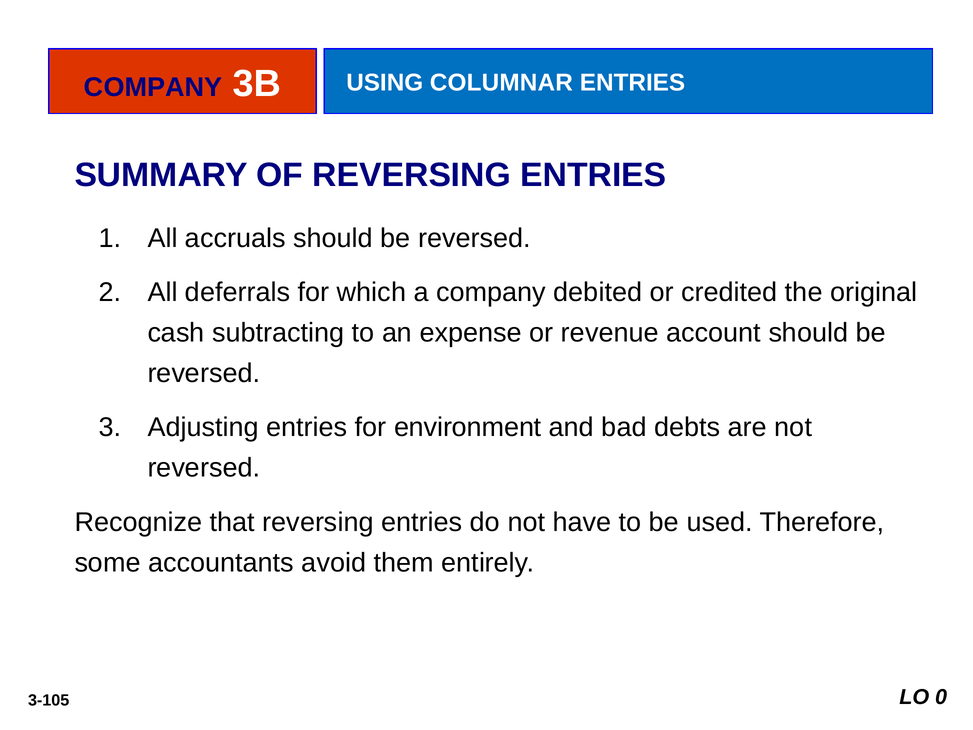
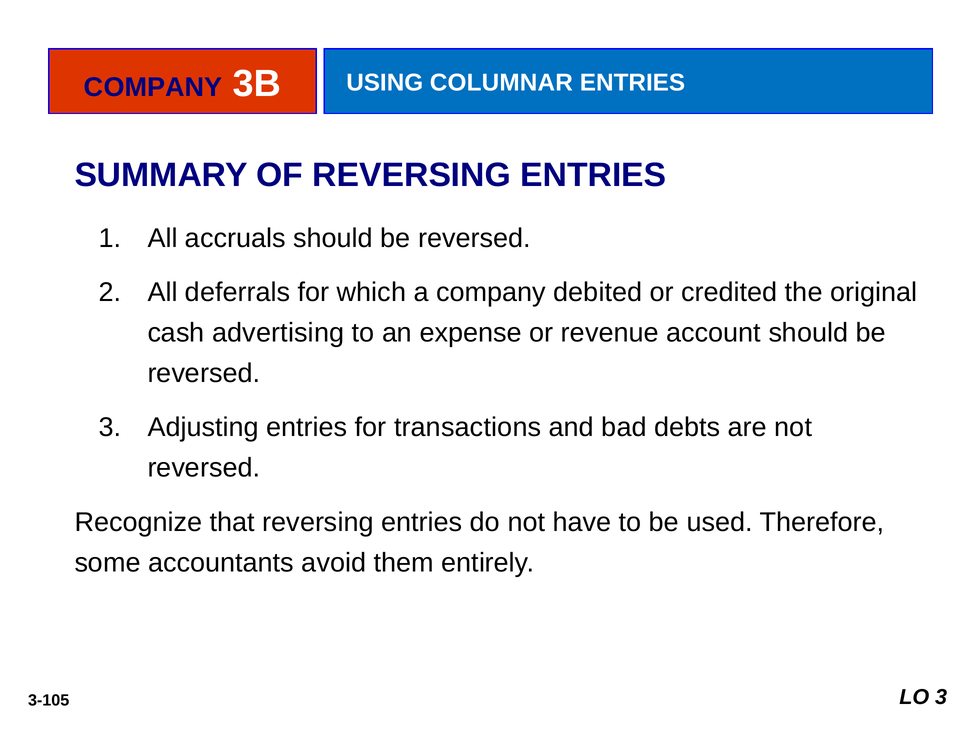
subtracting: subtracting -> advertising
environment: environment -> transactions
LO 0: 0 -> 3
